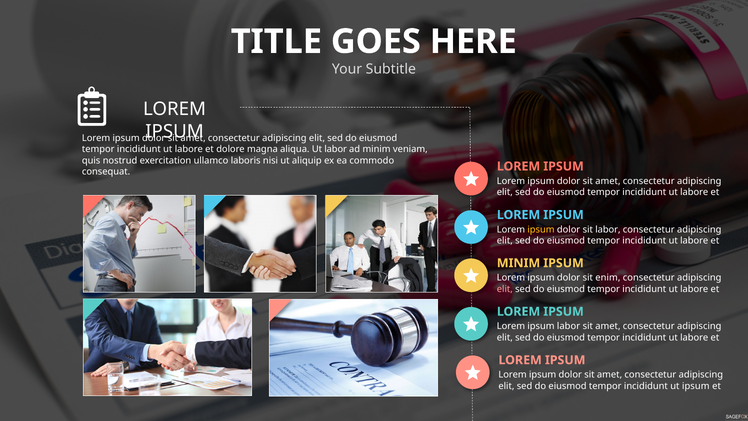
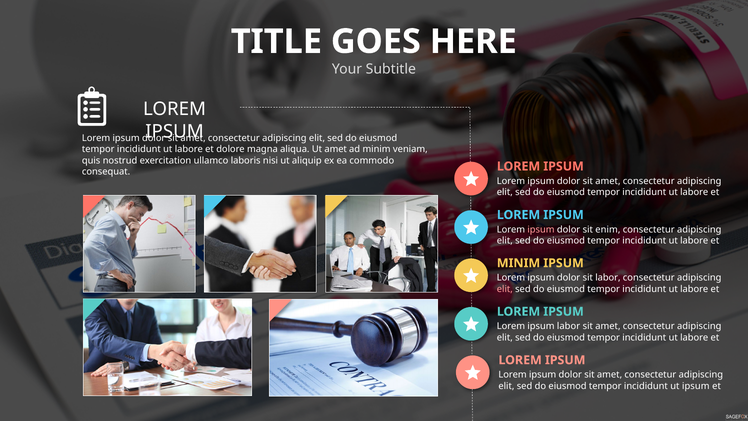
Ut labor: labor -> amet
ipsum at (541, 230) colour: yellow -> pink
sit labor: labor -> enim
sit enim: enim -> labor
